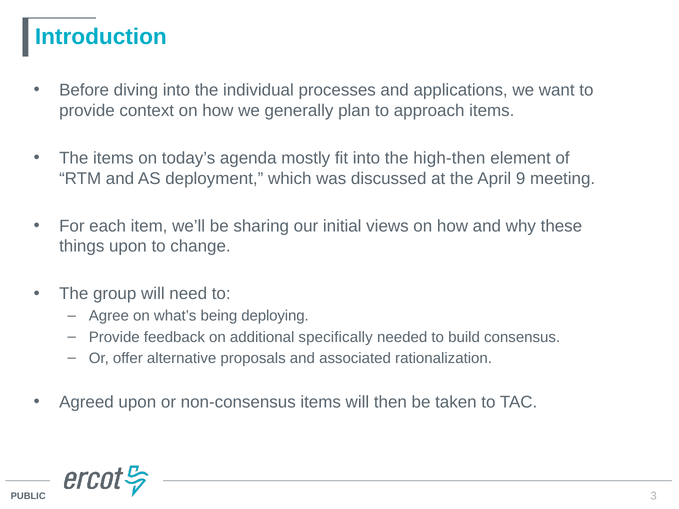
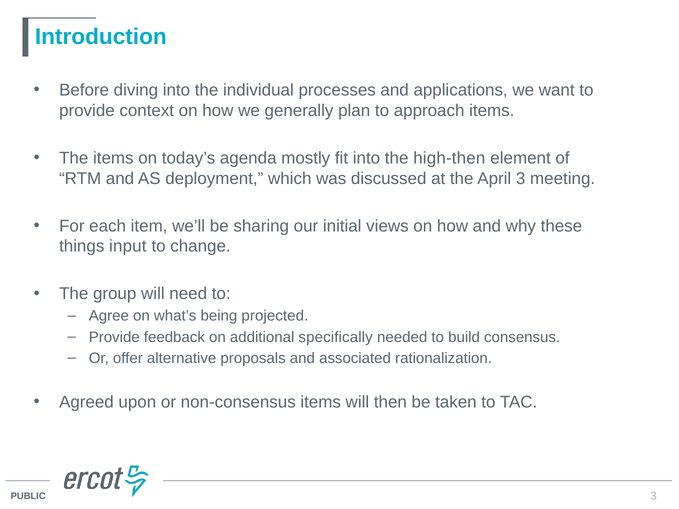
April 9: 9 -> 3
things upon: upon -> input
deploying: deploying -> projected
